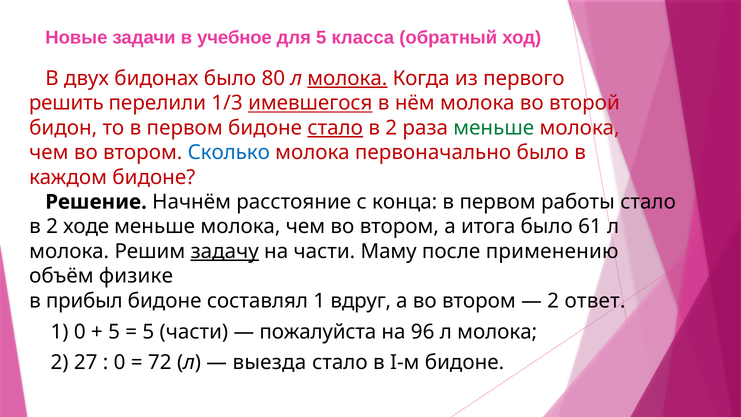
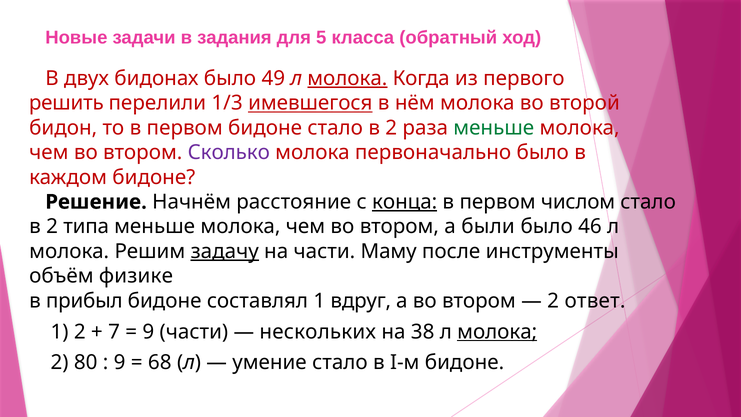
учебное: учебное -> задания
80: 80 -> 49
стало at (335, 128) underline: present -> none
Сколько colour: blue -> purple
конца underline: none -> present
работы: работы -> числом
ходе: ходе -> типа
итога: итога -> были
61: 61 -> 46
применению: применению -> инструменты
1 0: 0 -> 2
5 at (114, 332): 5 -> 7
5 at (148, 332): 5 -> 9
пожалуйста: пожалуйста -> нескольких
96: 96 -> 38
молока at (497, 332) underline: none -> present
27: 27 -> 80
0 at (120, 362): 0 -> 9
72: 72 -> 68
выезда: выезда -> умение
